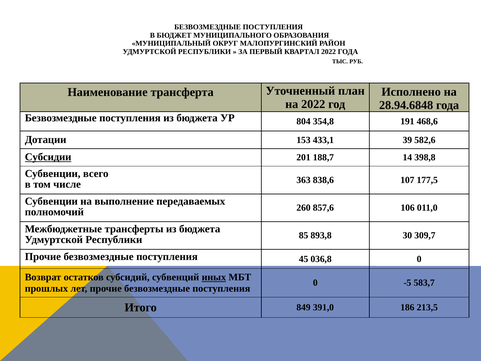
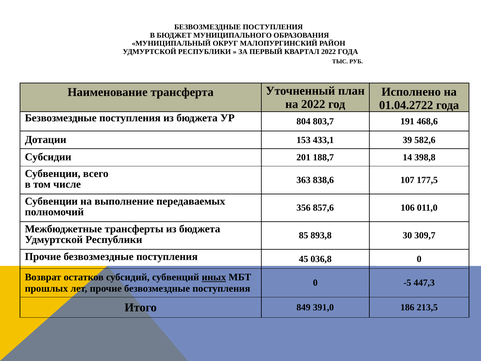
28.94.6848: 28.94.6848 -> 01.04.2722
354,8: 354,8 -> 803,7
Субсидии underline: present -> none
260: 260 -> 356
583,7: 583,7 -> 447,3
